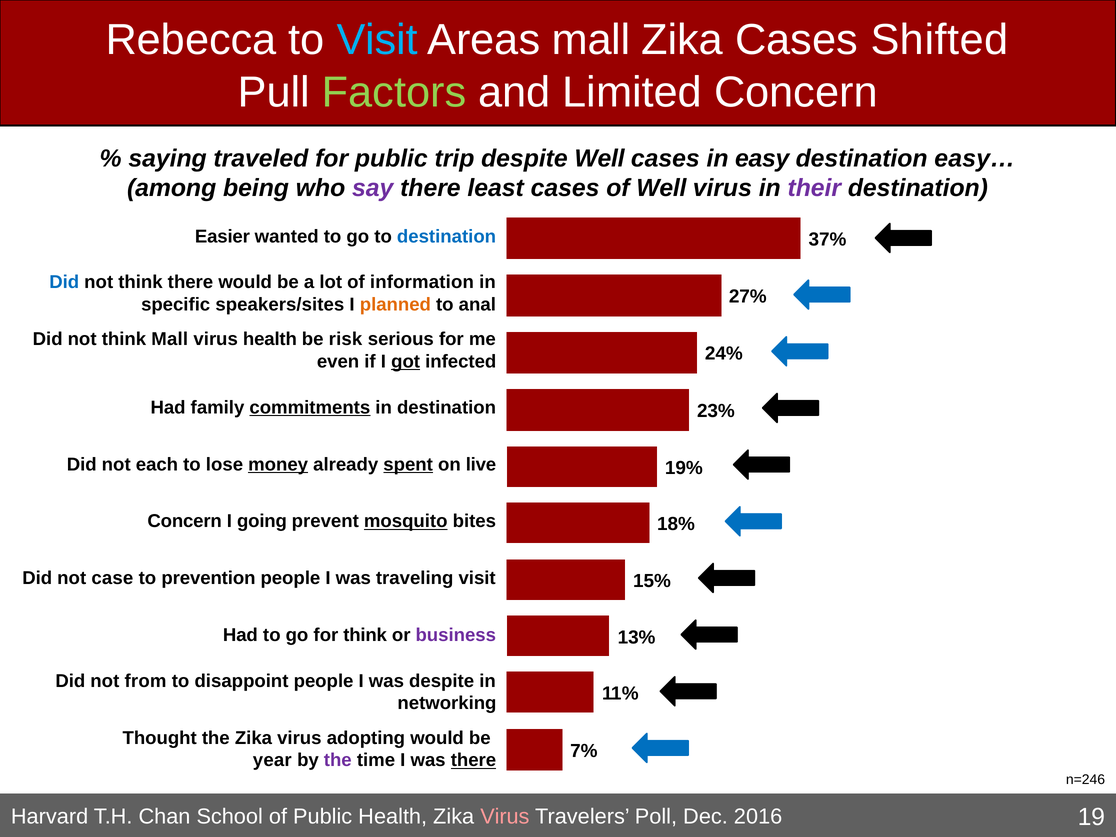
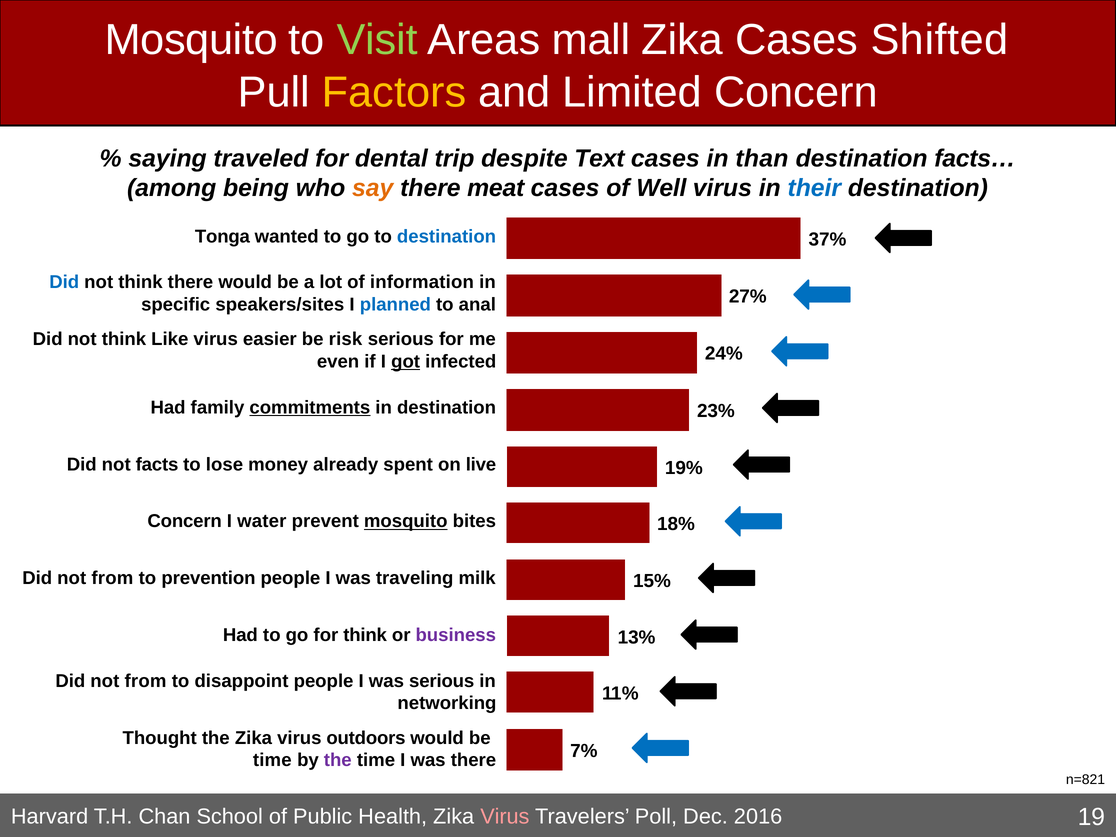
Rebecca at (191, 40): Rebecca -> Mosquito
Visit at (377, 40) colour: light blue -> light green
Factors colour: light green -> yellow
for public: public -> dental
despite Well: Well -> Text
easy: easy -> than
easy…: easy… -> facts…
say colour: purple -> orange
least: least -> meat
their colour: purple -> blue
Easier: Easier -> Tonga
planned colour: orange -> blue
think Mall: Mall -> Like
virus health: health -> easier
each: each -> facts
money underline: present -> none
spent underline: present -> none
going: going -> water
case at (112, 578): case -> from
traveling visit: visit -> milk
was despite: despite -> serious
adopting: adopting -> outdoors
year at (272, 760): year -> time
there at (473, 760) underline: present -> none
n=246: n=246 -> n=821
